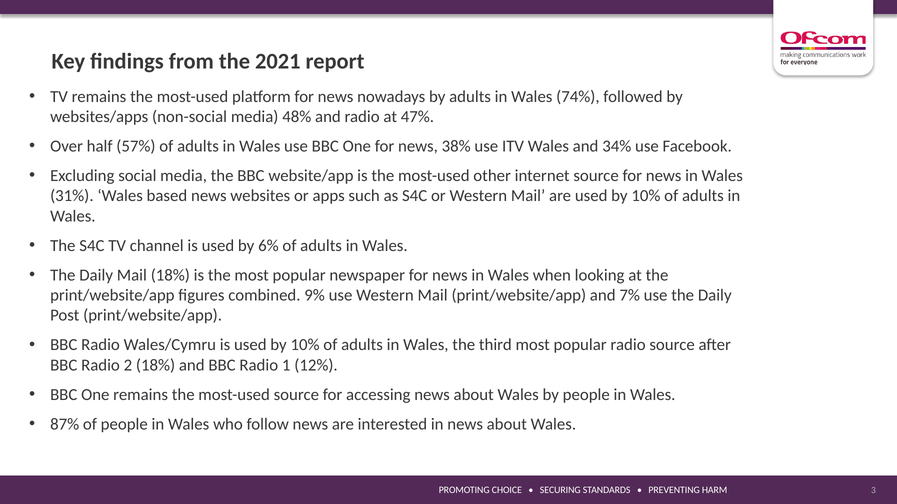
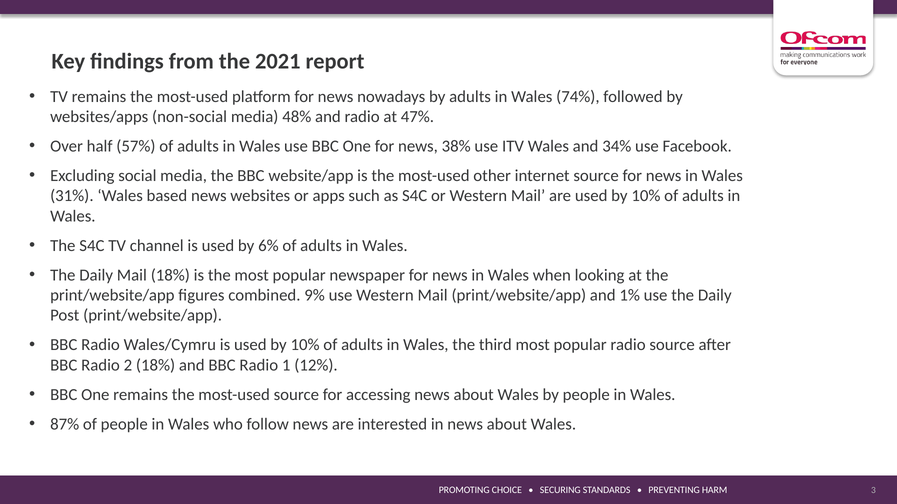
7%: 7% -> 1%
